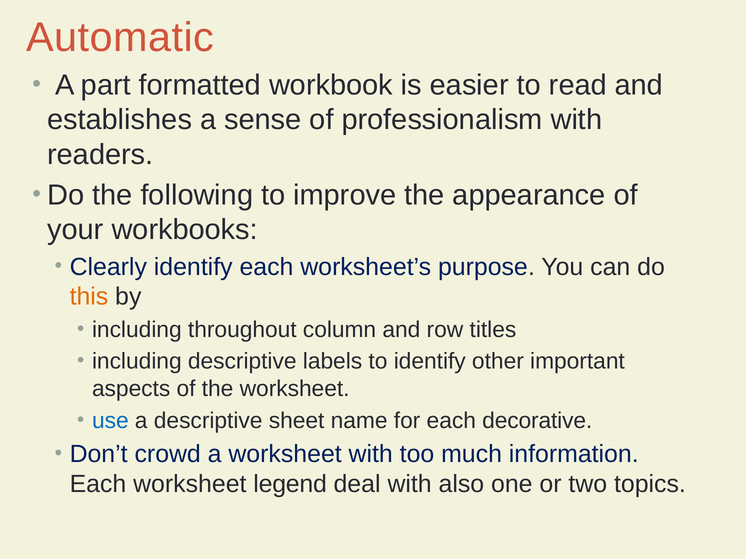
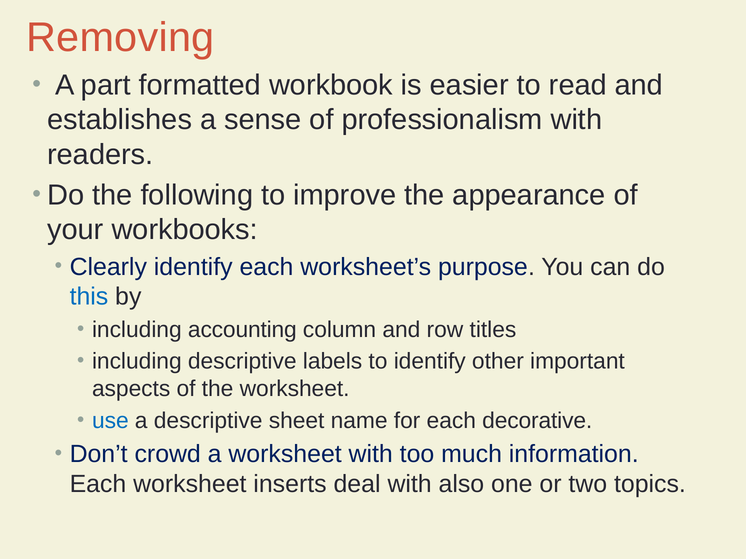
Automatic: Automatic -> Removing
this colour: orange -> blue
throughout: throughout -> accounting
legend: legend -> inserts
